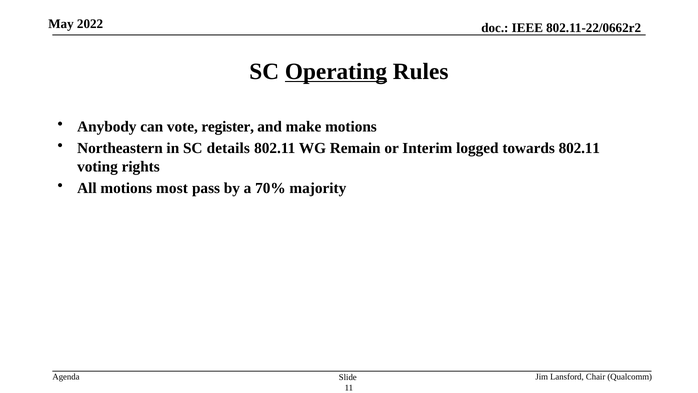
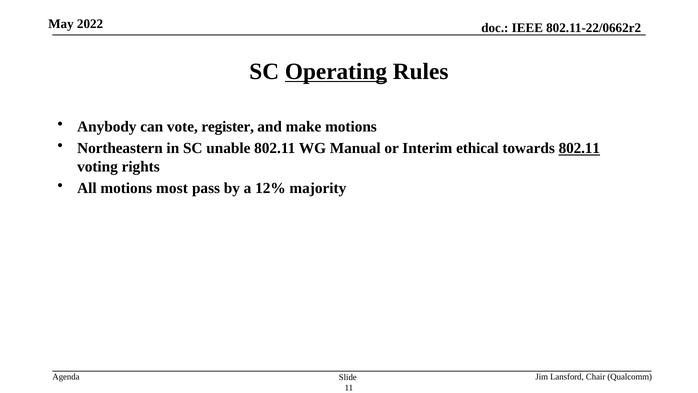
details: details -> unable
Remain: Remain -> Manual
logged: logged -> ethical
802.11 at (579, 148) underline: none -> present
70%: 70% -> 12%
